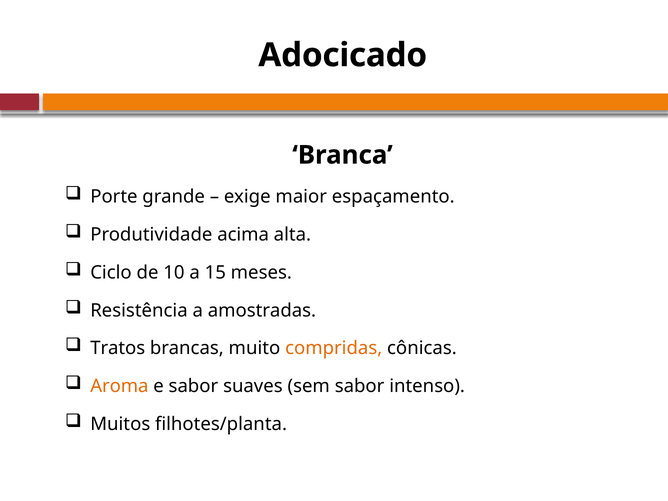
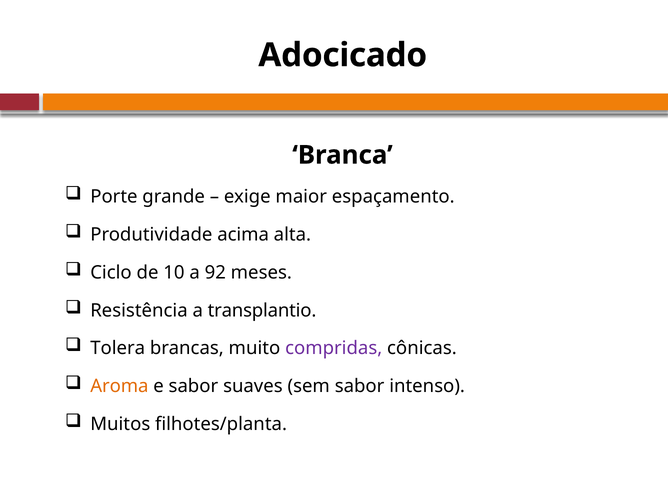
15: 15 -> 92
amostradas: amostradas -> transplantio
Tratos: Tratos -> Tolera
compridas colour: orange -> purple
